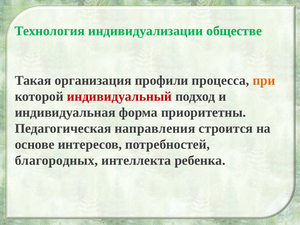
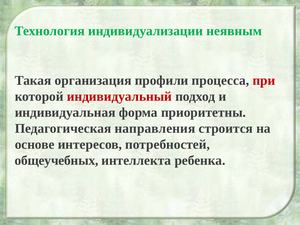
обществе: обществе -> неявным
при colour: orange -> red
благородных: благородных -> общеучебных
